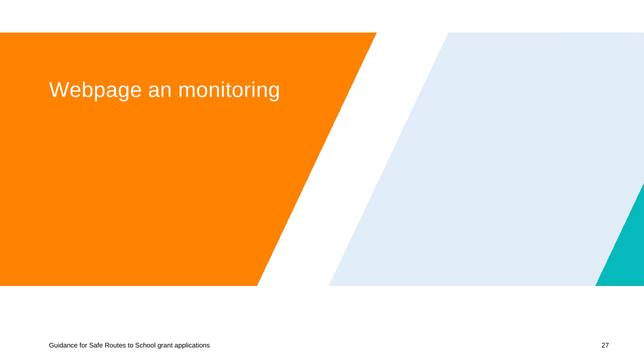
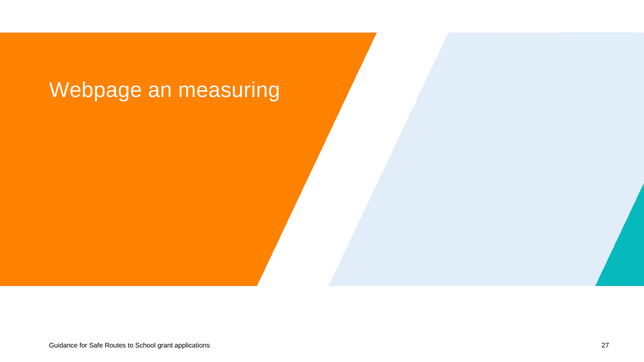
monitoring: monitoring -> measuring
